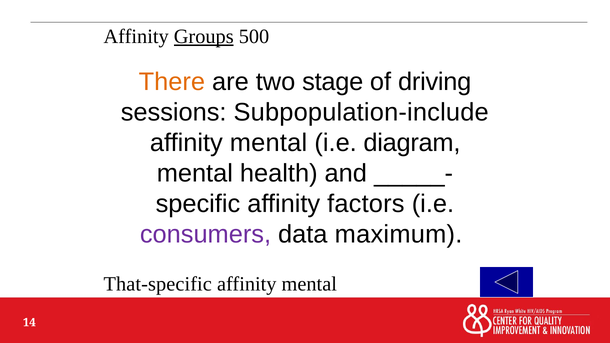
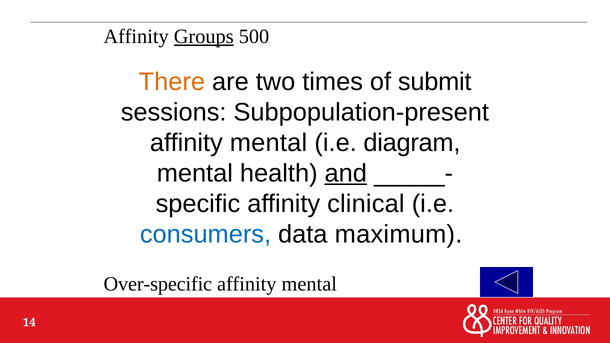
stage: stage -> times
driving: driving -> submit
Subpopulation-include: Subpopulation-include -> Subpopulation-present
and underline: none -> present
factors: factors -> clinical
consumers colour: purple -> blue
That-specific: That-specific -> Over-specific
